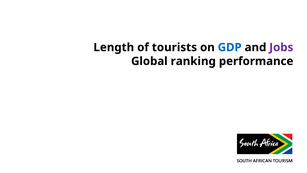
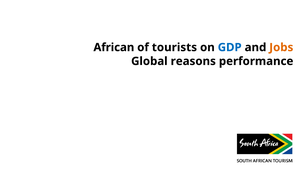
Length: Length -> African
Jobs colour: purple -> orange
ranking: ranking -> reasons
